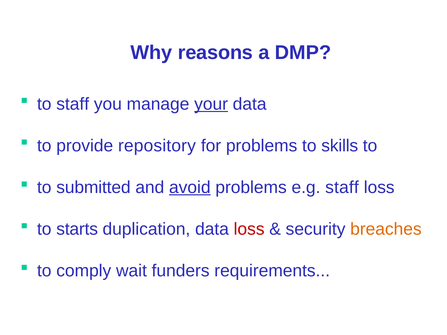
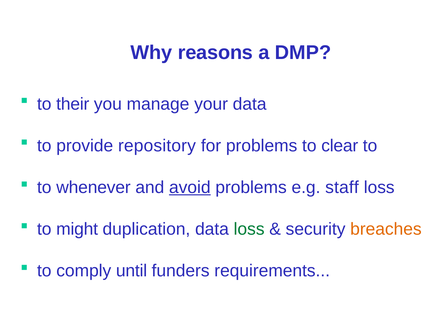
to staff: staff -> their
your underline: present -> none
skills: skills -> clear
submitted: submitted -> whenever
starts: starts -> might
loss at (249, 229) colour: red -> green
wait: wait -> until
